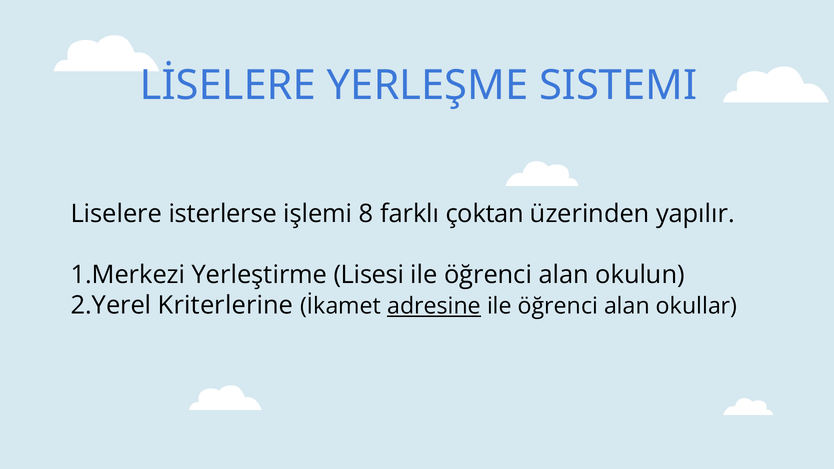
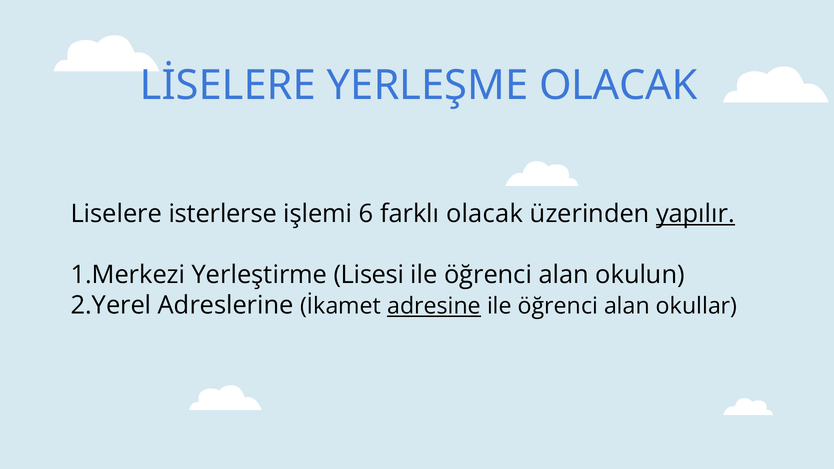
YERLEŞME SISTEMI: SISTEMI -> OLACAK
8: 8 -> 6
farklı çoktan: çoktan -> olacak
yapılır underline: none -> present
Kriterlerine: Kriterlerine -> Adreslerine
